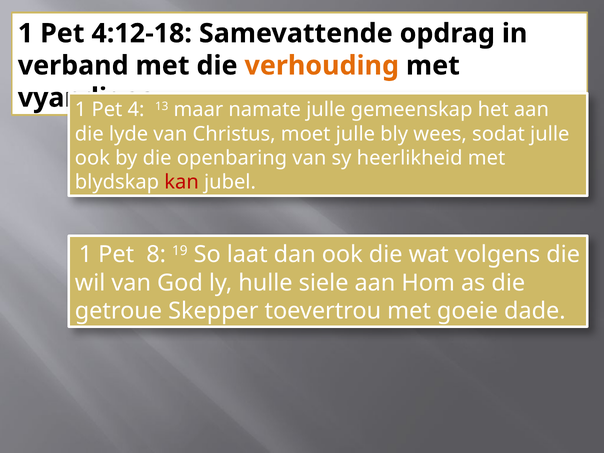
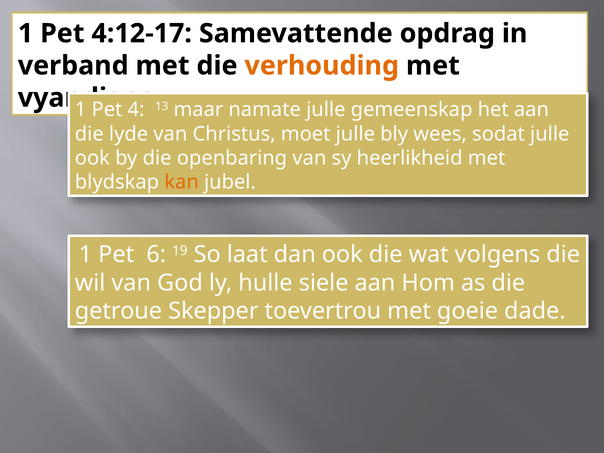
4:12-18: 4:12-18 -> 4:12-17
kan colour: red -> orange
8: 8 -> 6
